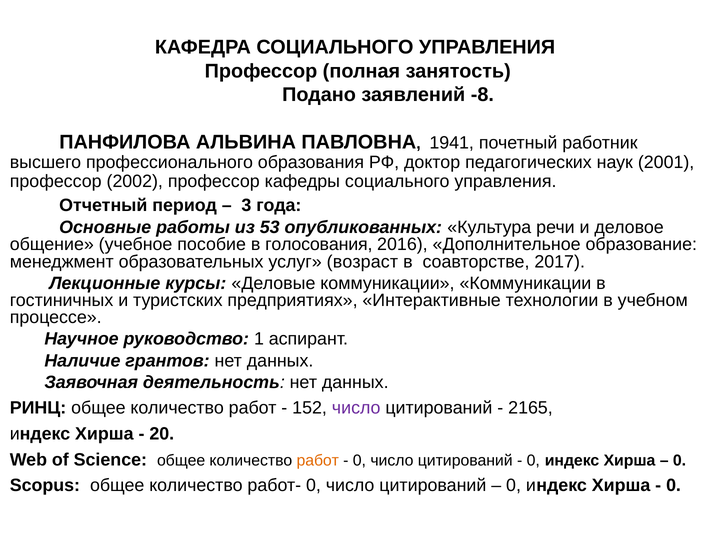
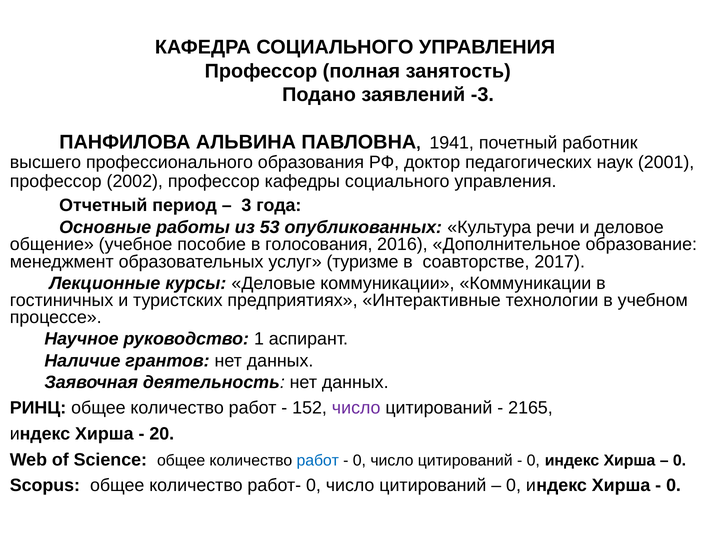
-8: -8 -> -3
возраст: возраст -> туризме
работ at (318, 460) colour: orange -> blue
